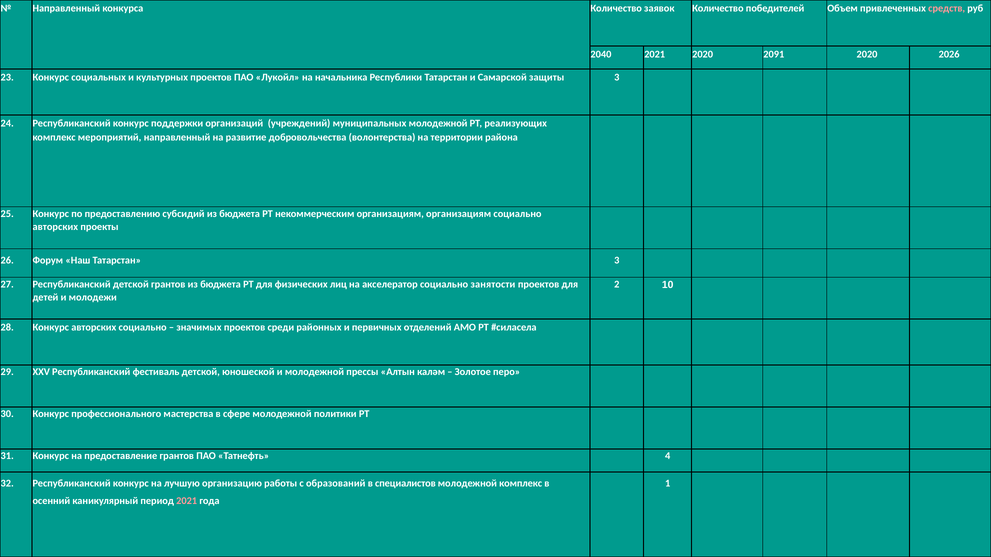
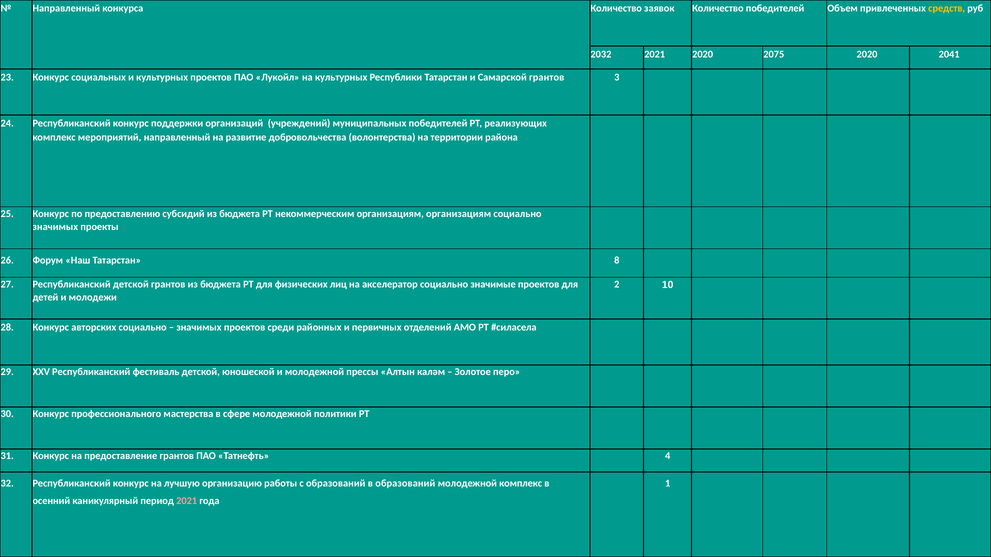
средств colour: pink -> yellow
2040: 2040 -> 2032
2091: 2091 -> 2075
2026: 2026 -> 2041
на начальника: начальника -> культурных
Самарской защиты: защиты -> грантов
муниципальных молодежной: молодежной -> победителей
авторских at (55, 227): авторских -> значимых
Татарстан 3: 3 -> 8
занятости: занятости -> значимые
в специалистов: специалистов -> образований
